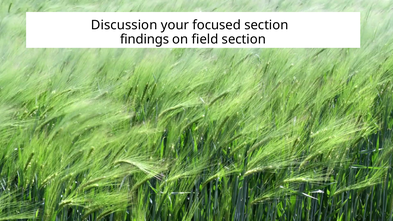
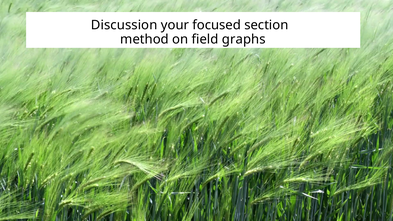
findings: findings -> method
field section: section -> graphs
